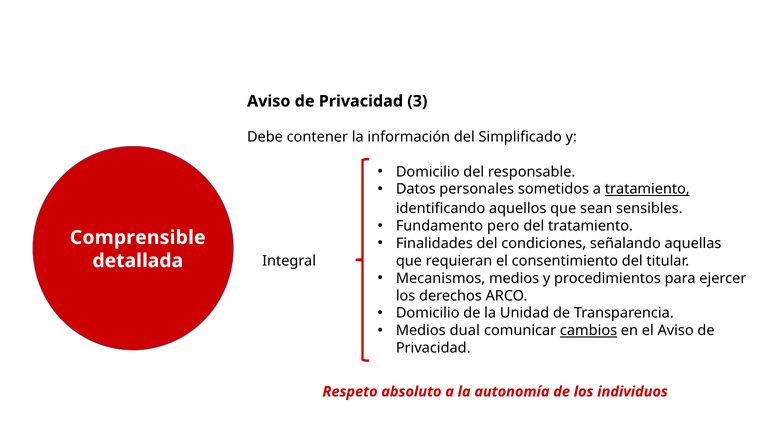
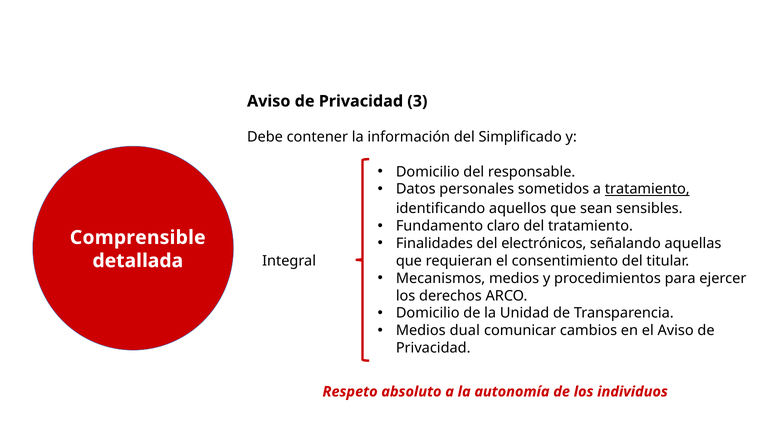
pero: pero -> claro
condiciones: condiciones -> electrónicos
cambios underline: present -> none
